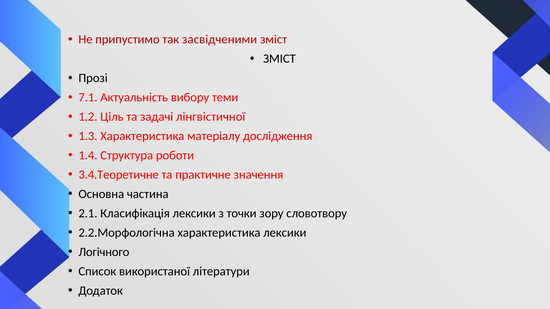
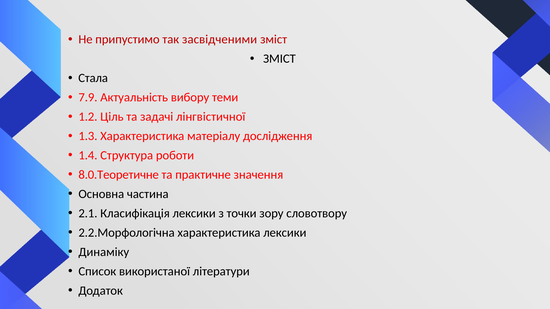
Прозі: Прозі -> Стала
7.1: 7.1 -> 7.9
3.4.Теоретичне: 3.4.Теоретичне -> 8.0.Теоретичне
Логічного: Логічного -> Динаміку
